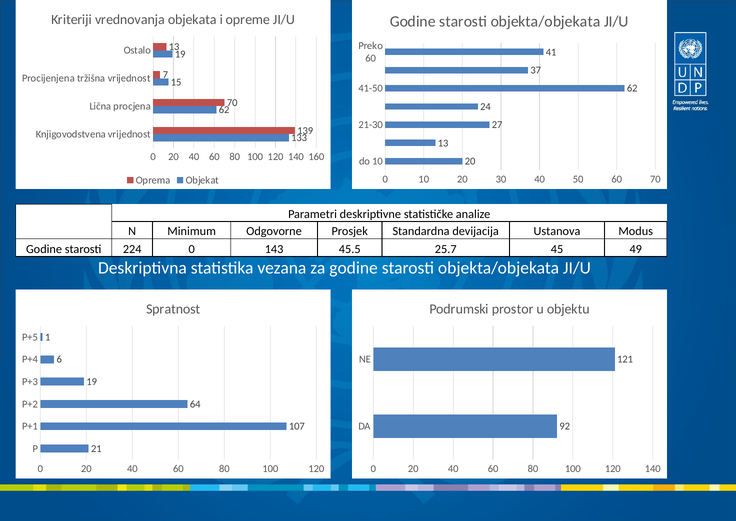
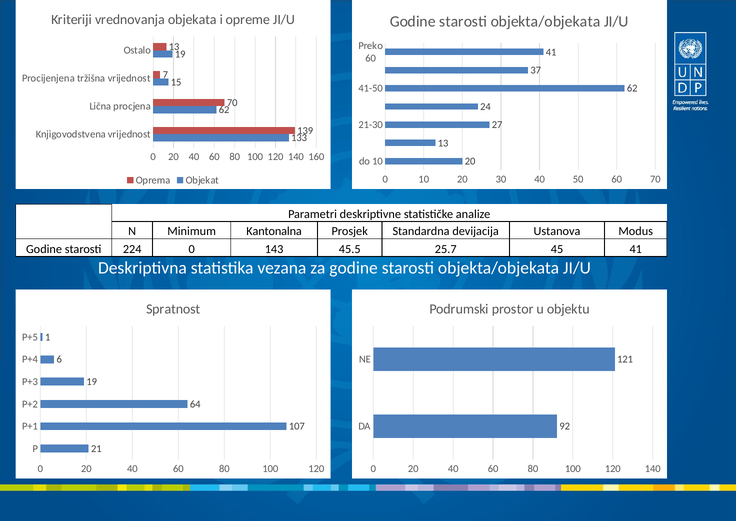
Odgovorne: Odgovorne -> Kantonalna
45 49: 49 -> 41
